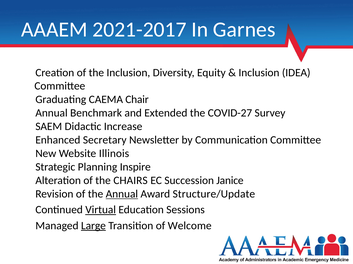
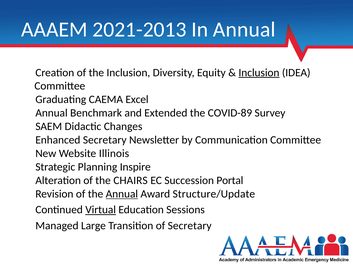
2021-2017: 2021-2017 -> 2021-2013
In Garnes: Garnes -> Annual
Inclusion at (259, 73) underline: none -> present
Chair: Chair -> Excel
COVID-27: COVID-27 -> COVID-89
Increase: Increase -> Changes
Janice: Janice -> Portal
Large underline: present -> none
of Welcome: Welcome -> Secretary
